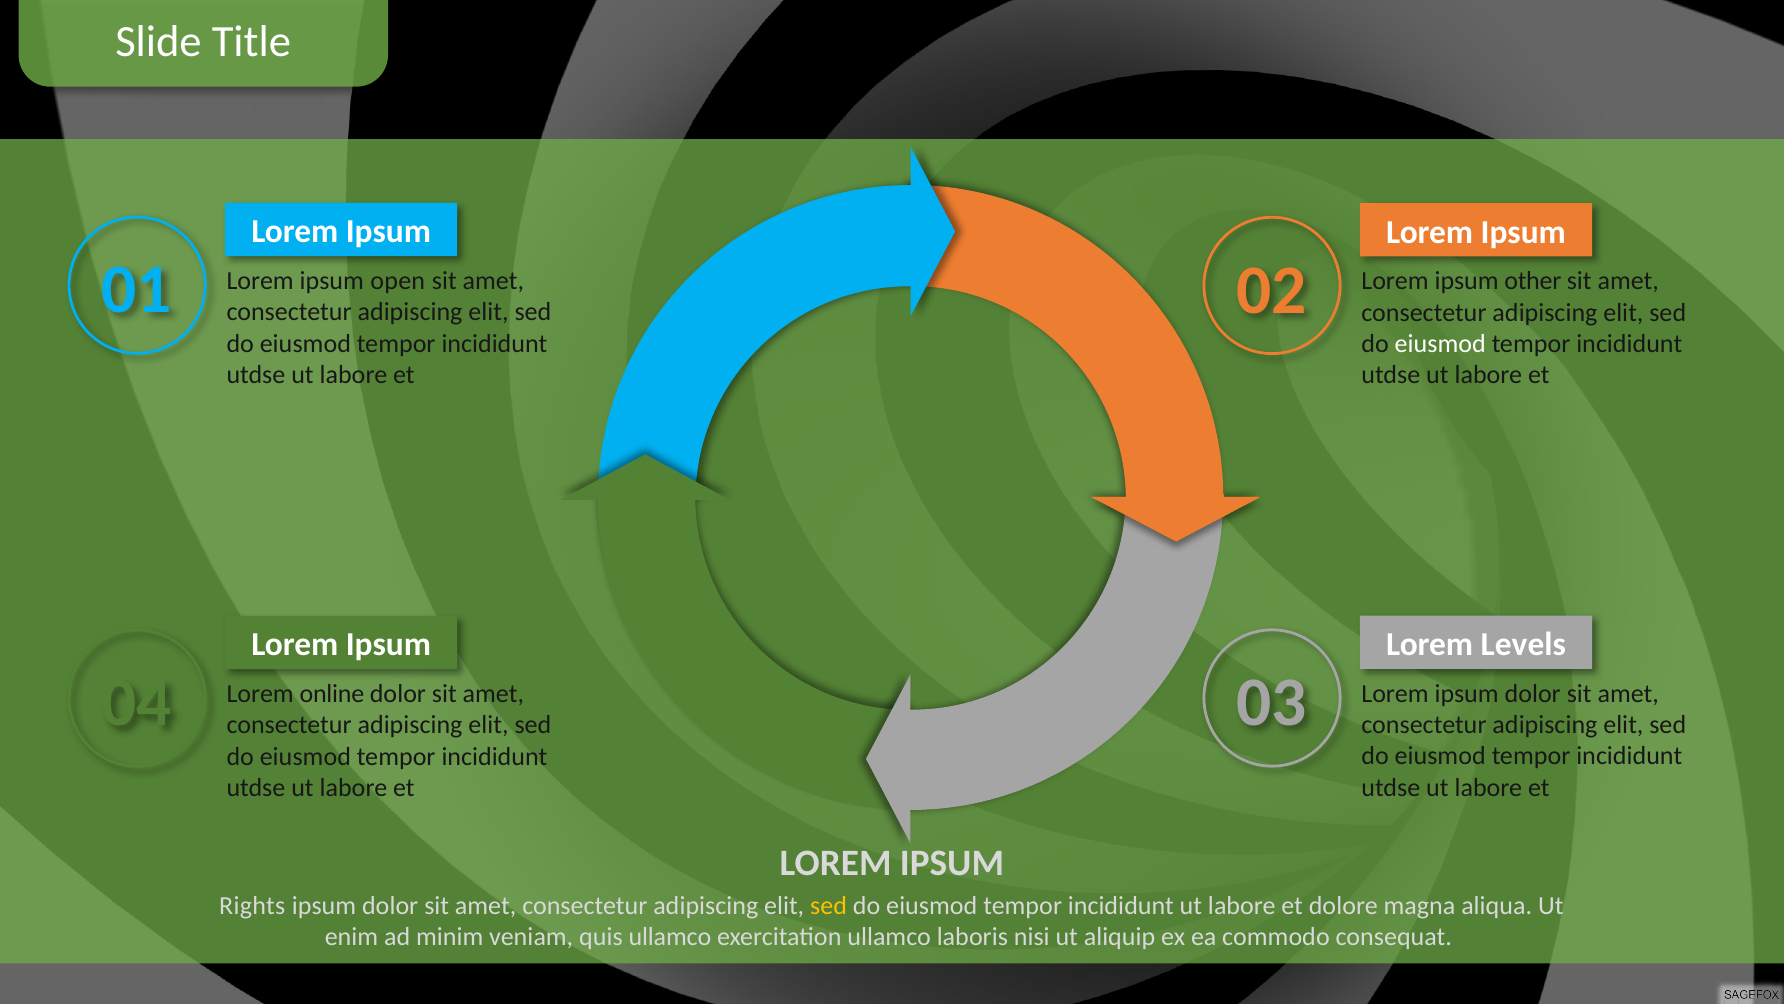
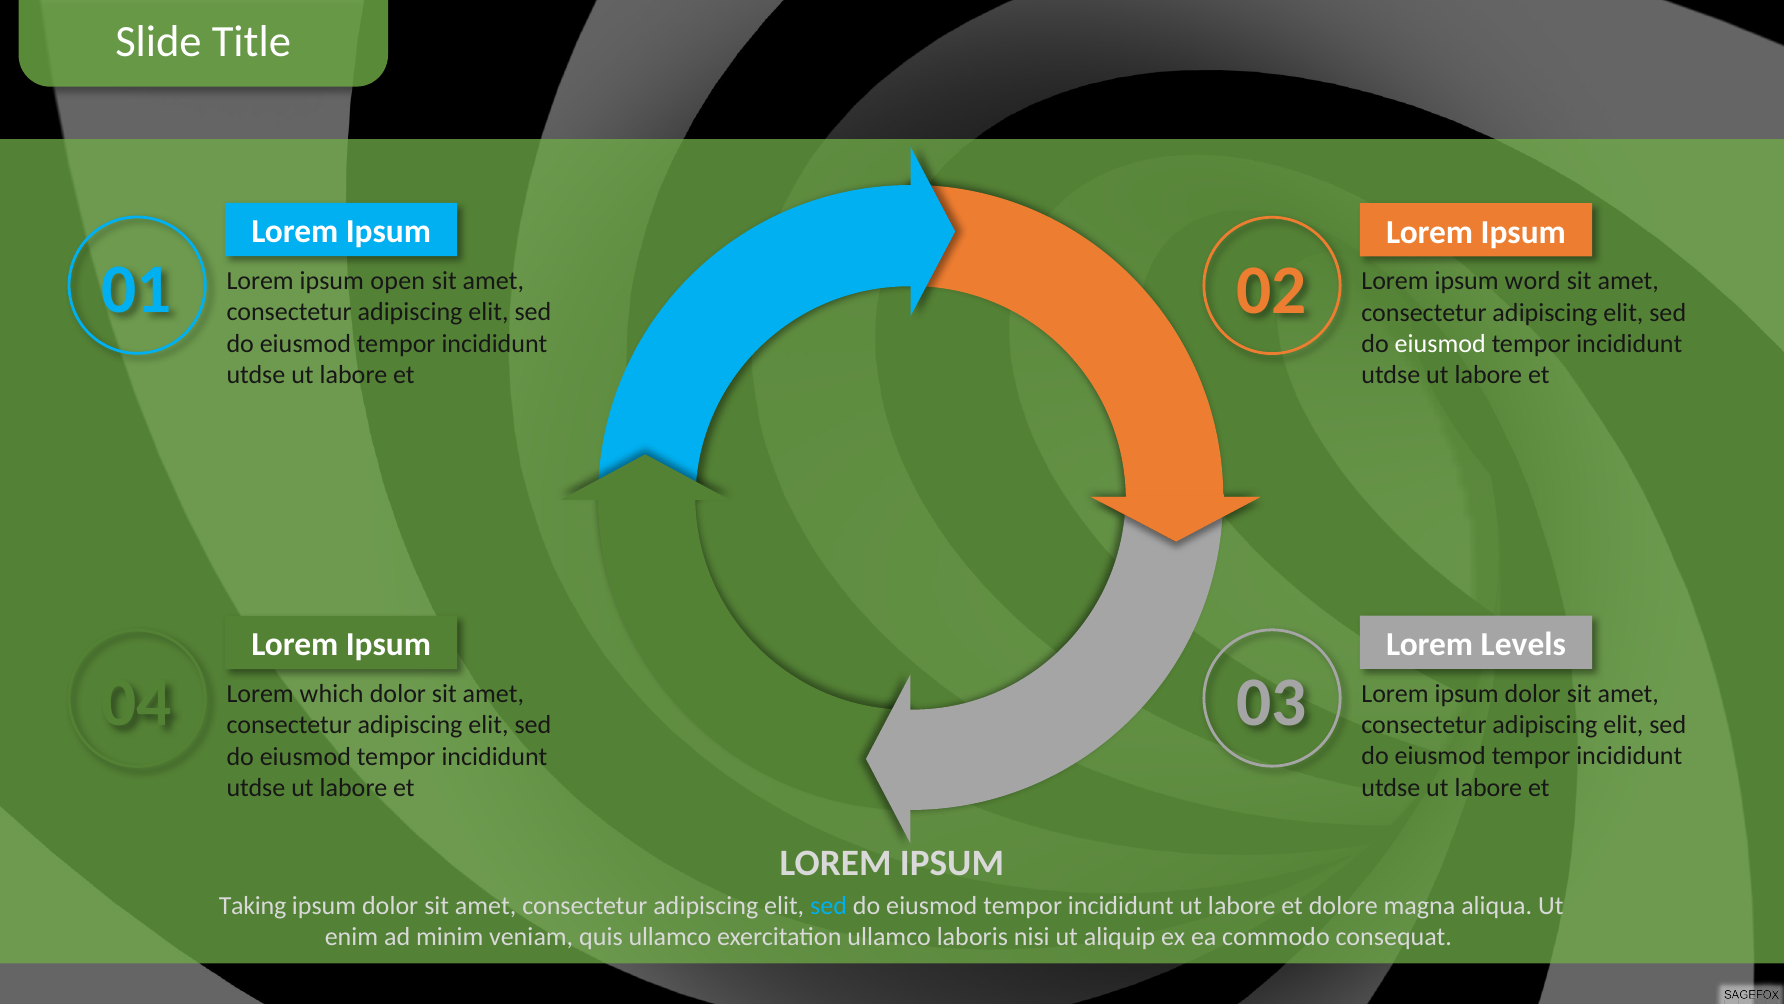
other: other -> word
online: online -> which
Rights: Rights -> Taking
sed at (829, 906) colour: yellow -> light blue
